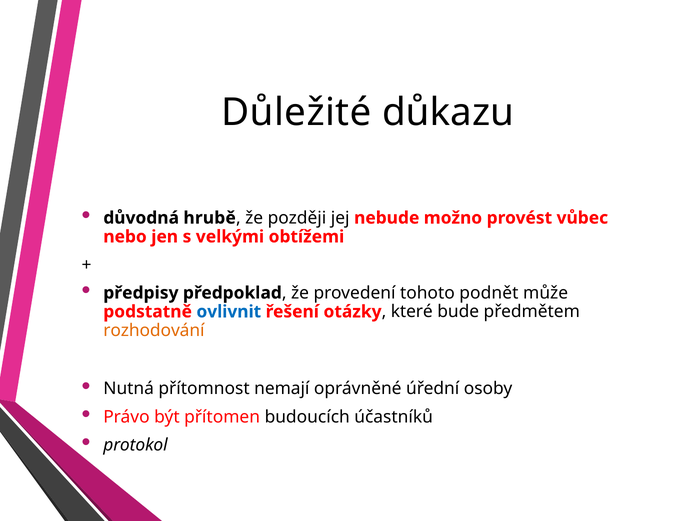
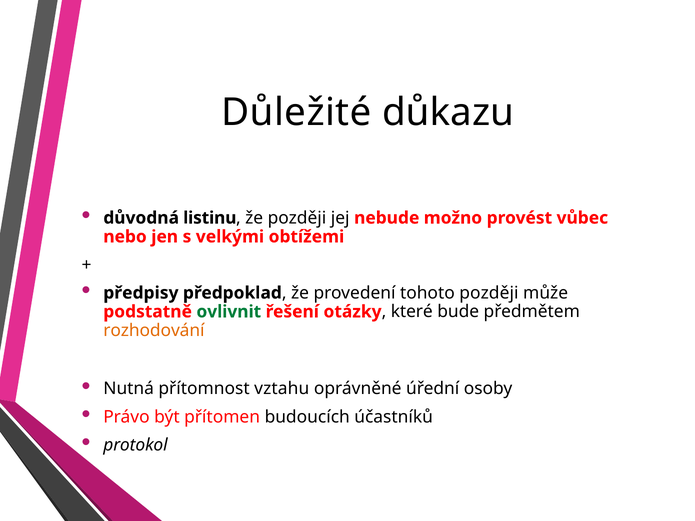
hrubě: hrubě -> listinu
tohoto podnět: podnět -> později
ovlivnit colour: blue -> green
nemají: nemají -> vztahu
